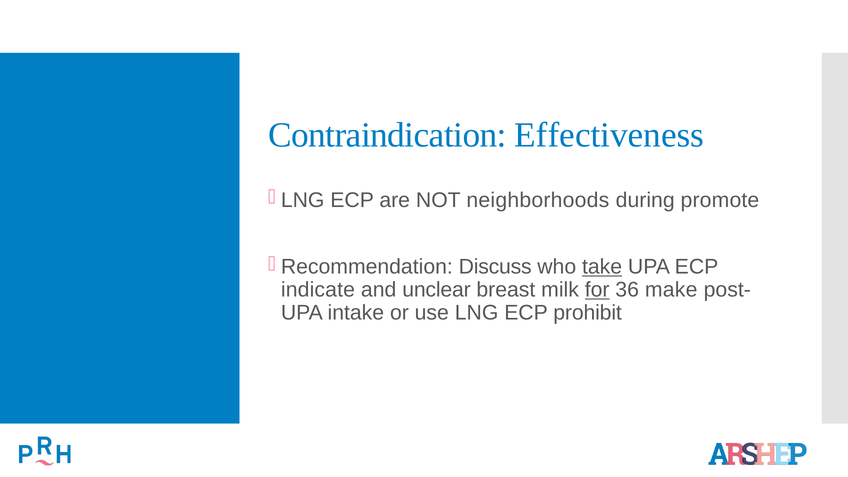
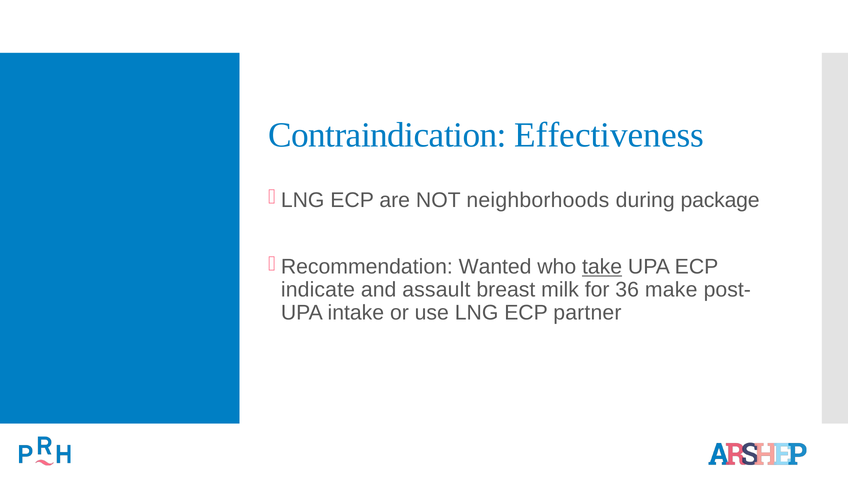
promote: promote -> package
Discuss: Discuss -> Wanted
unclear: unclear -> assault
for underline: present -> none
prohibit: prohibit -> partner
